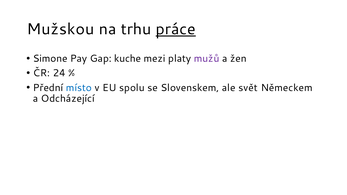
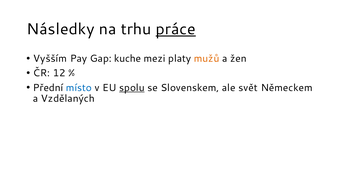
Mužskou: Mužskou -> Následky
Simone: Simone -> Vyšším
mužů colour: purple -> orange
24: 24 -> 12
spolu underline: none -> present
Odcházející: Odcházející -> Vzdělaných
